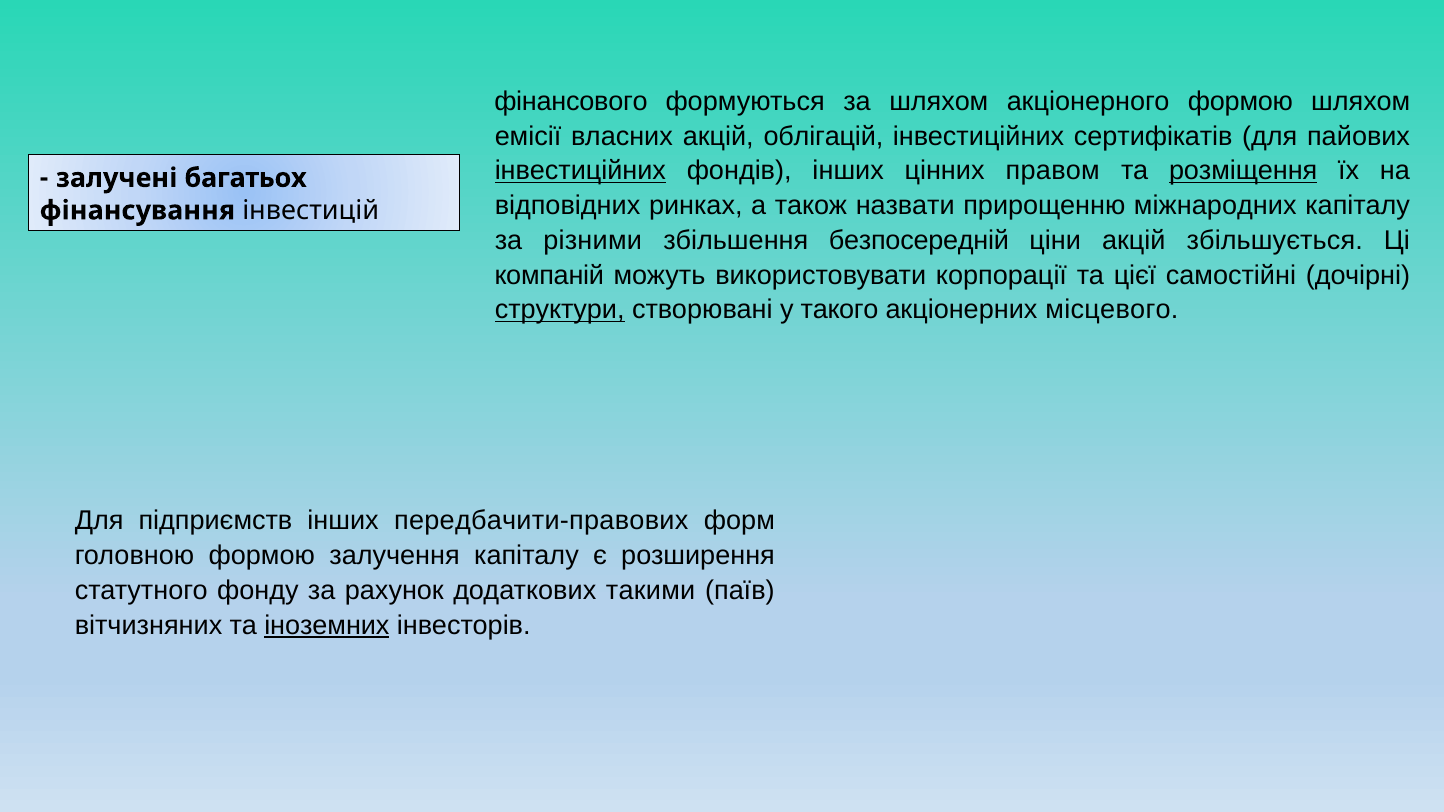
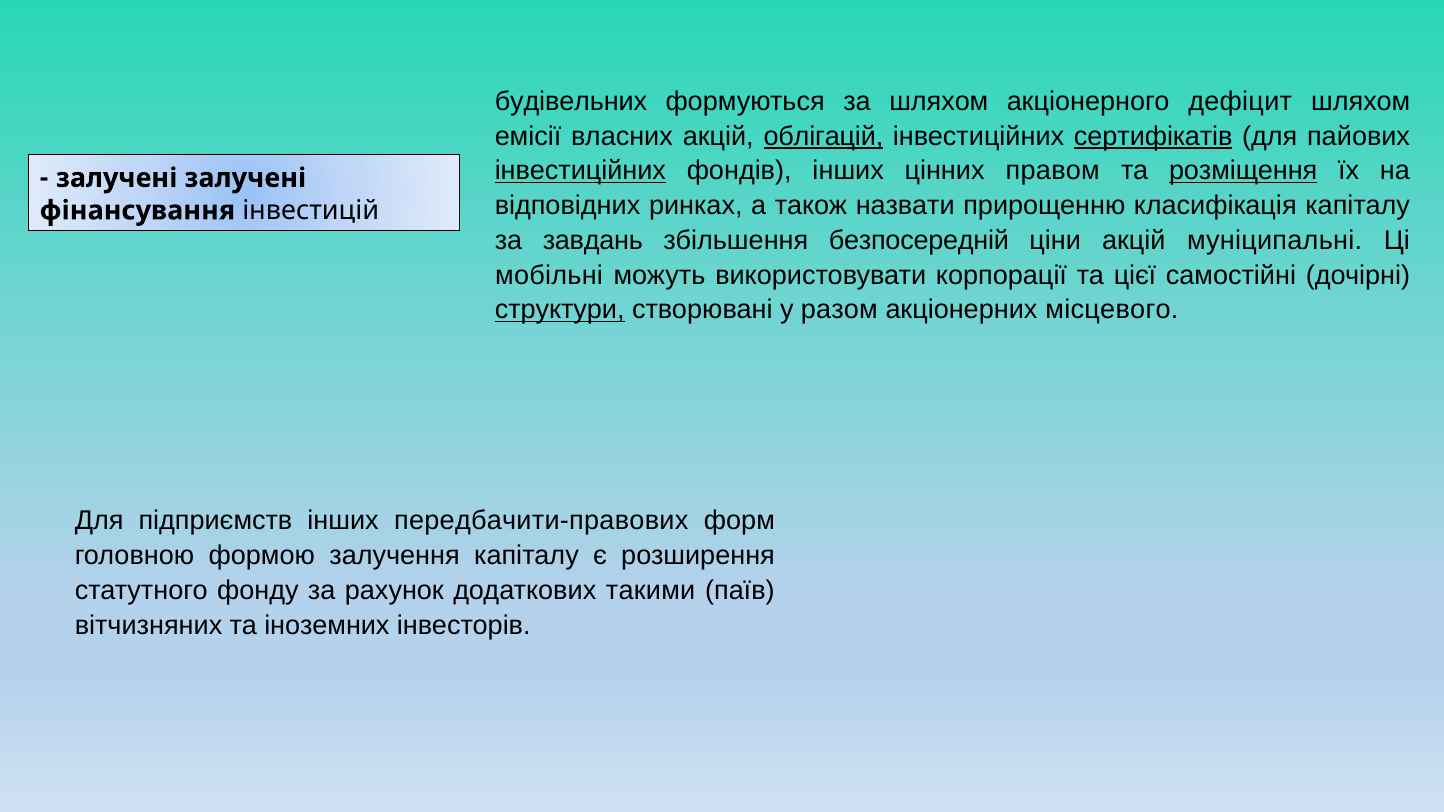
фінансового: фінансового -> будівельних
акціонерного формою: формою -> дефіцит
облігацій underline: none -> present
сертифікатів underline: none -> present
залучені багатьох: багатьох -> залучені
міжнародних: міжнародних -> класифікація
різними: різними -> завдань
збільшується: збільшується -> муніципальні
компаній: компаній -> мобільні
такого: такого -> разом
іноземних underline: present -> none
